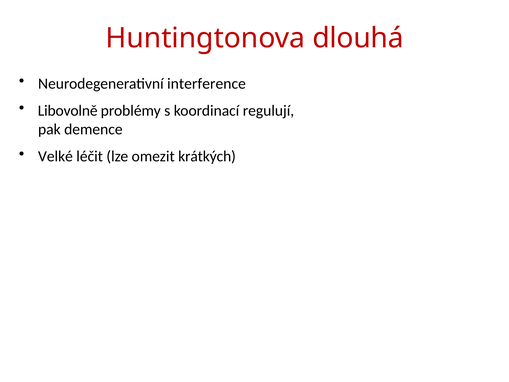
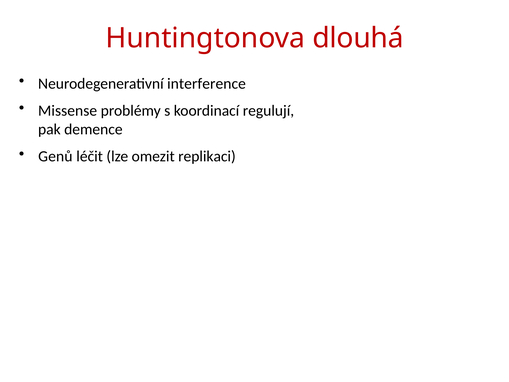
Libovolně: Libovolně -> Missense
Velké: Velké -> Genů
krátkých: krátkých -> replikaci
